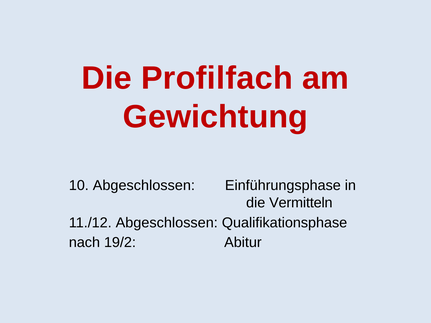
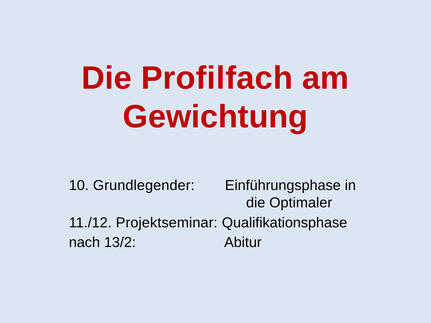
10 Abgeschlossen: Abgeschlossen -> Grundlegender
Vermitteln: Vermitteln -> Optimaler
11./12 Abgeschlossen: Abgeschlossen -> Projektseminar
19/2: 19/2 -> 13/2
